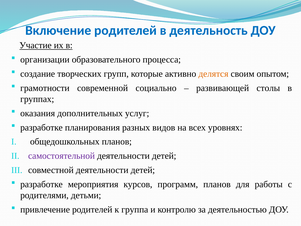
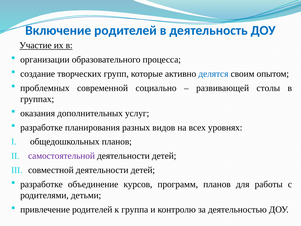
делятся colour: orange -> blue
грамотности: грамотности -> проблемных
мероприятия: мероприятия -> объединение
